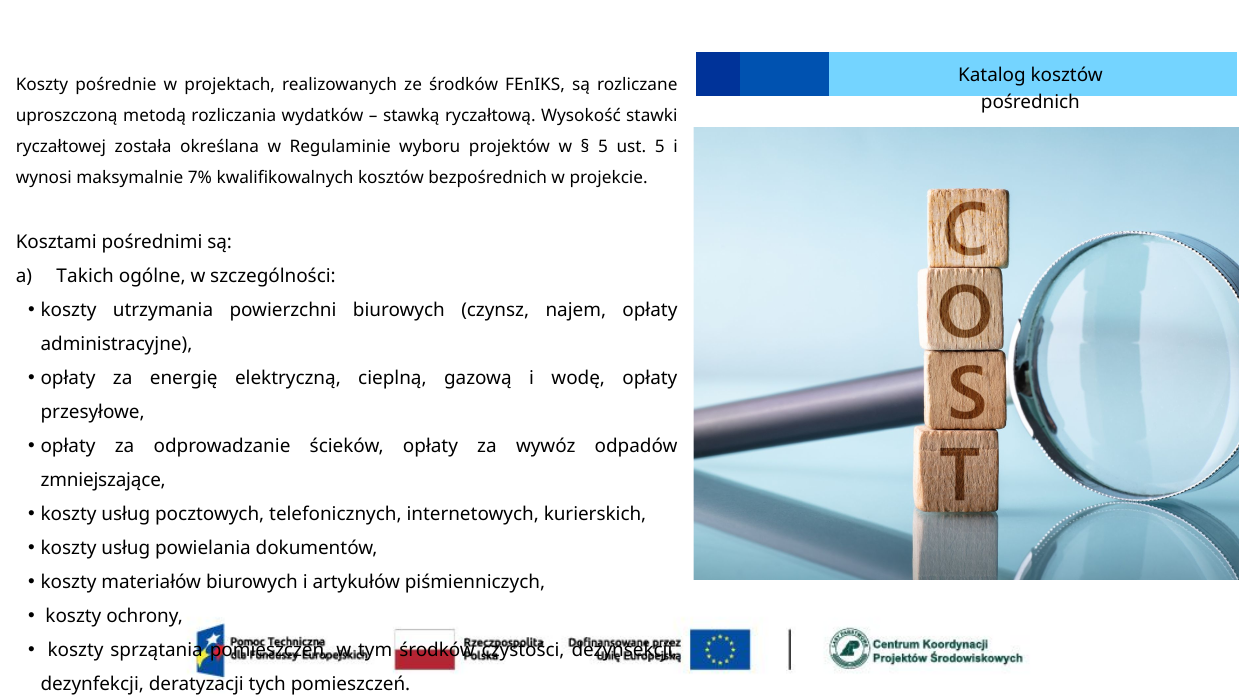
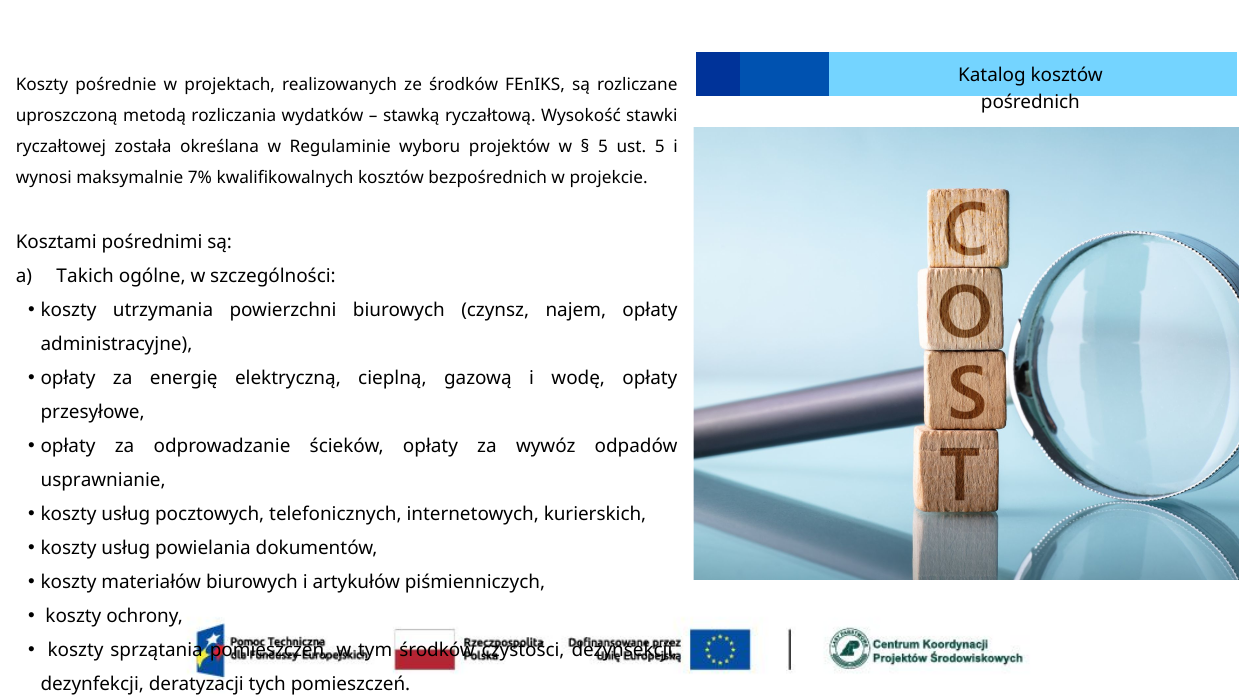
zmniejszające: zmniejszające -> usprawnianie
